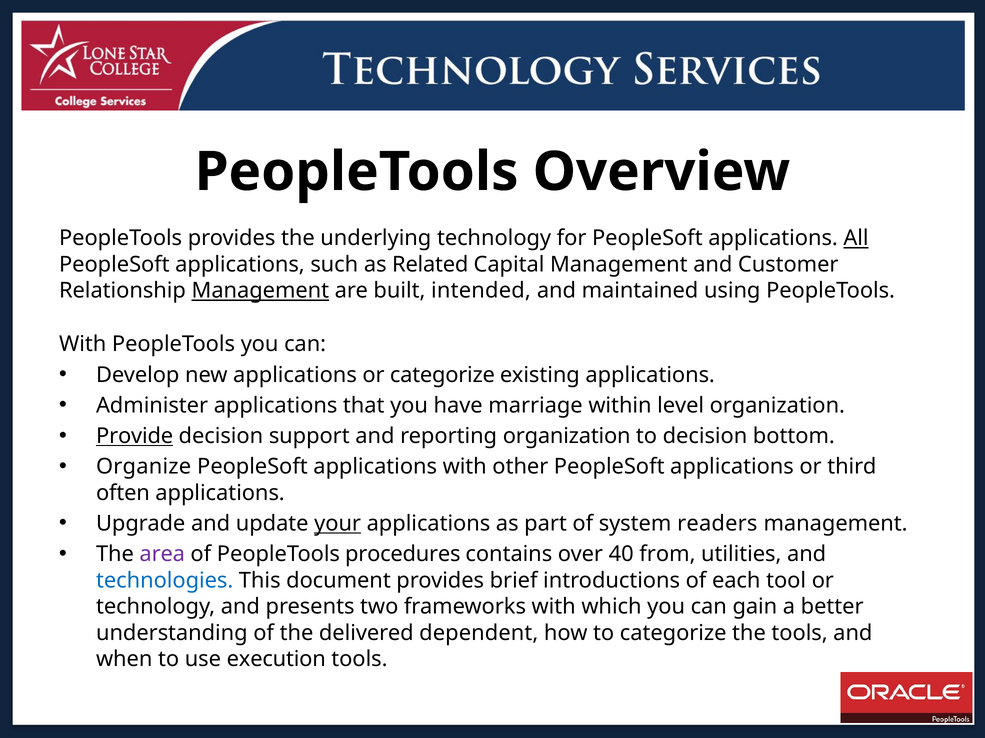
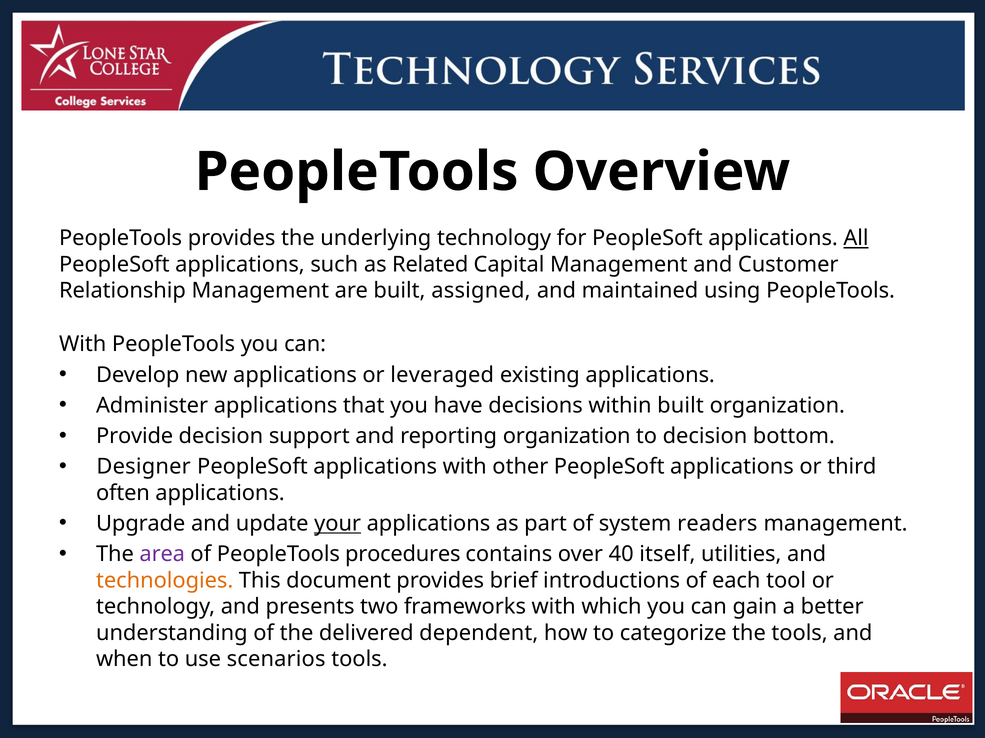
Management at (260, 291) underline: present -> none
intended: intended -> assigned
or categorize: categorize -> leveraged
marriage: marriage -> decisions
within level: level -> built
Provide underline: present -> none
Organize: Organize -> Designer
from: from -> itself
technologies colour: blue -> orange
execution: execution -> scenarios
